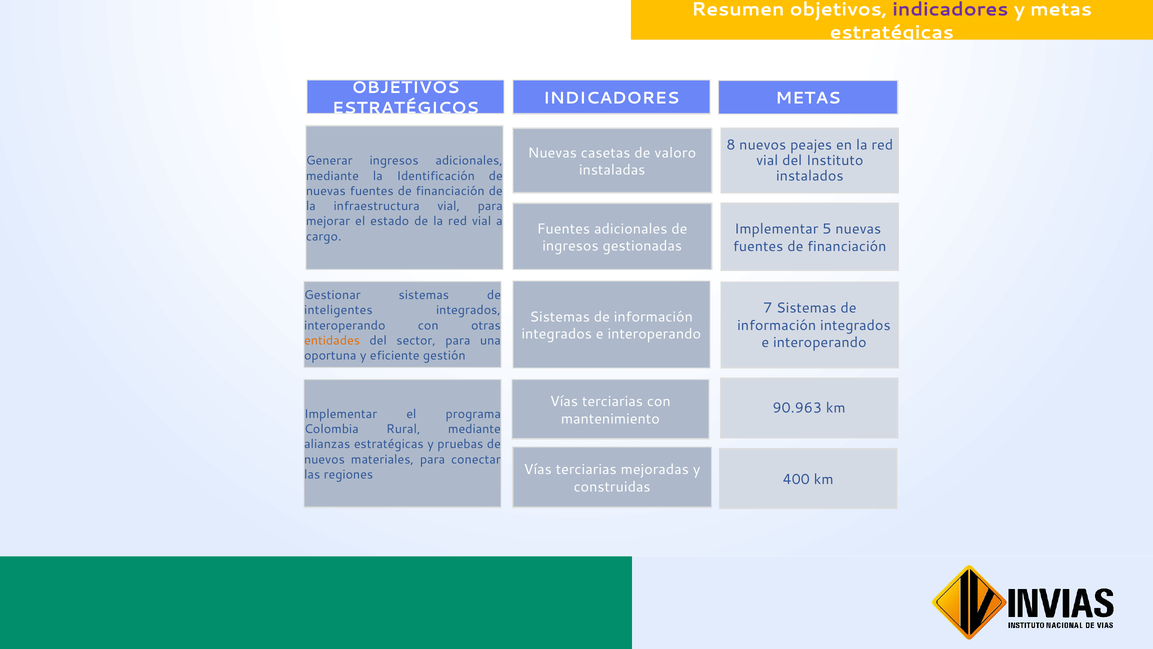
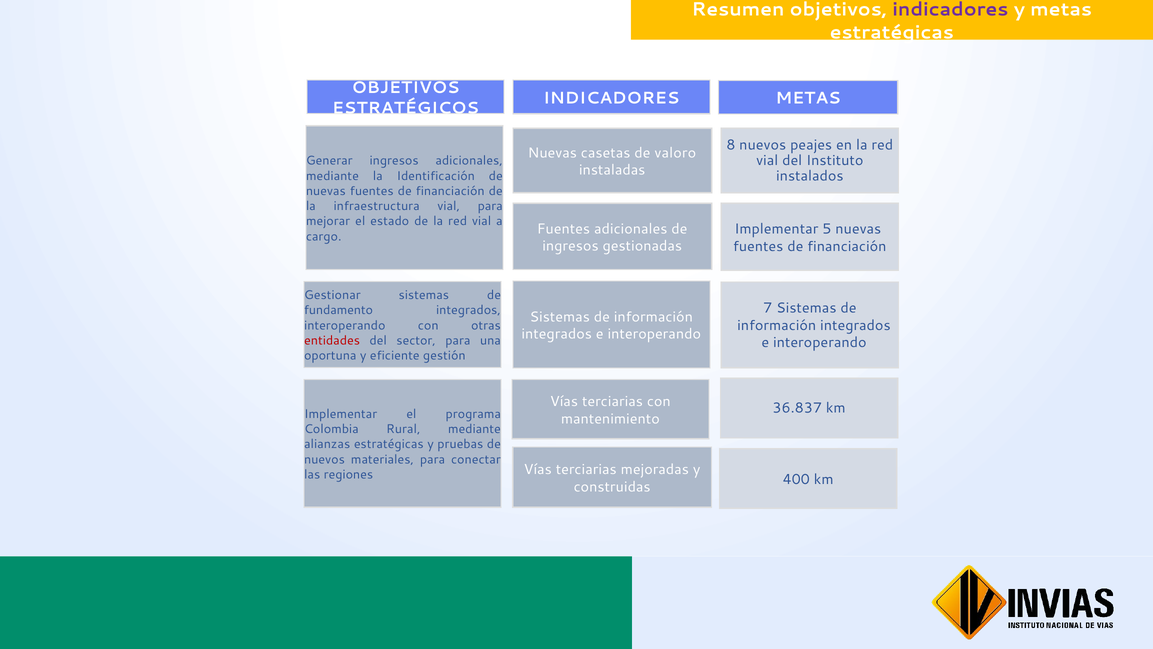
inteligentes: inteligentes -> fundamento
entidades colour: orange -> red
90.963: 90.963 -> 36.837
